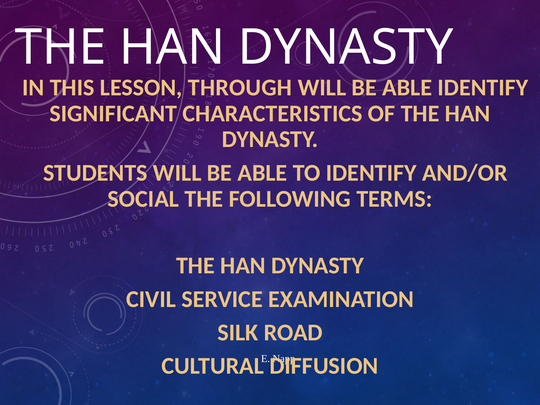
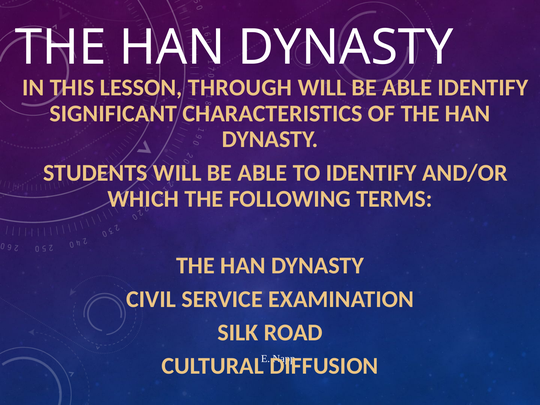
SOCIAL: SOCIAL -> WHICH
